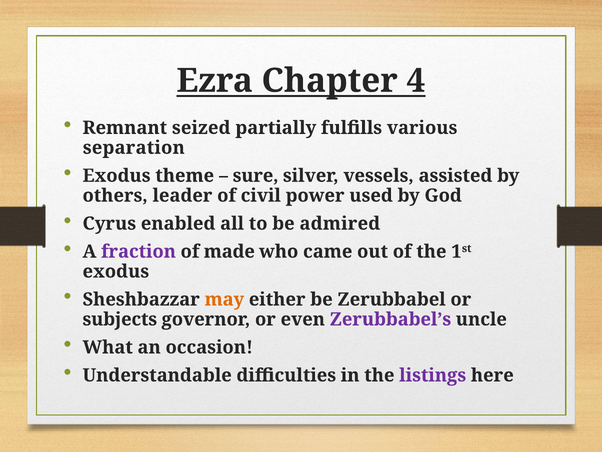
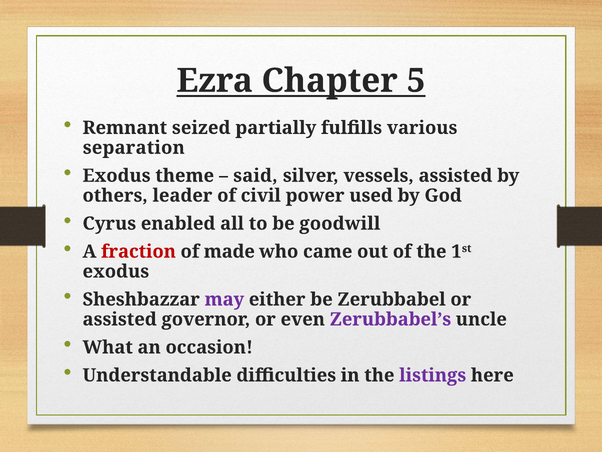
4: 4 -> 5
sure: sure -> said
admired: admired -> goodwill
fraction colour: purple -> red
may colour: orange -> purple
subjects at (120, 319): subjects -> assisted
